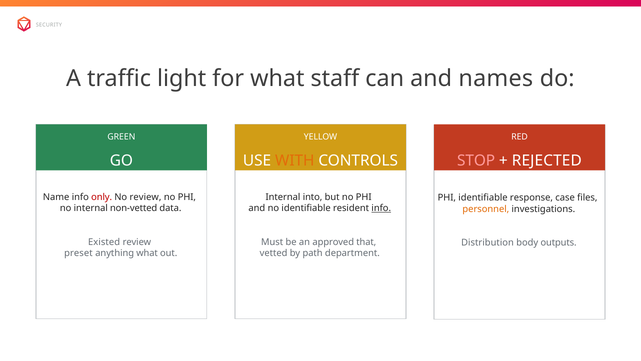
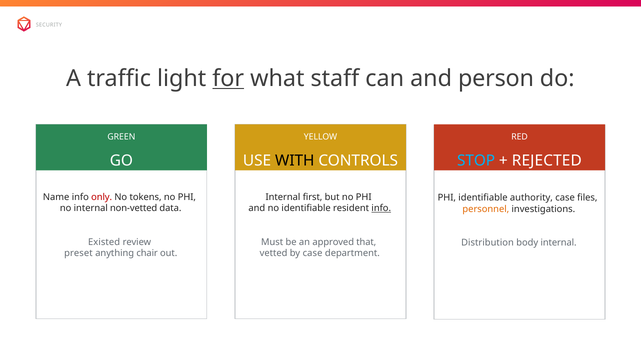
for underline: none -> present
names: names -> person
WITH colour: orange -> black
STOP colour: pink -> light blue
No review: review -> tokens
into: into -> first
response: response -> authority
body outputs: outputs -> internal
anything what: what -> chair
by path: path -> case
